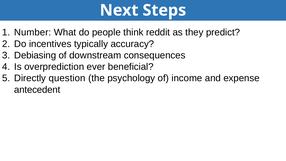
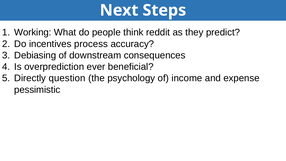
Number: Number -> Working
typically: typically -> process
antecedent: antecedent -> pessimistic
